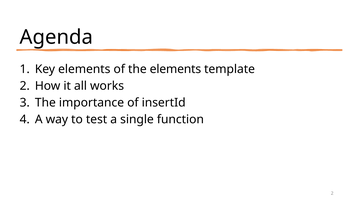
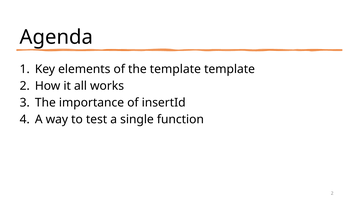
the elements: elements -> template
